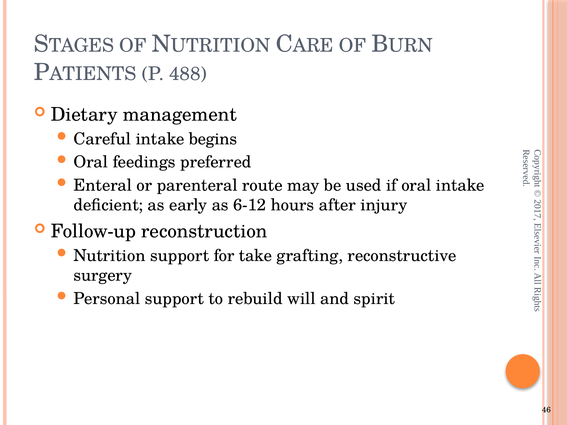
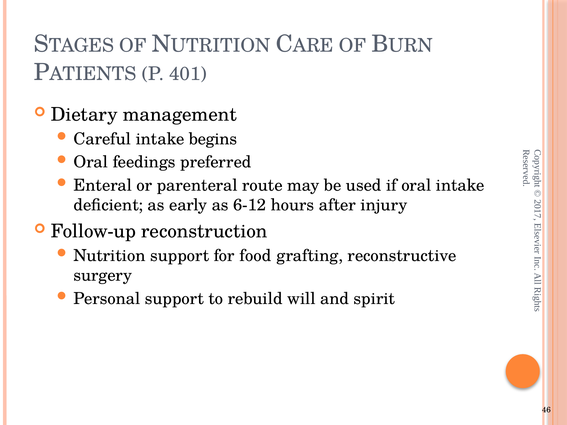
488: 488 -> 401
take: take -> food
